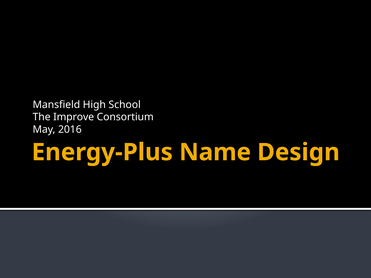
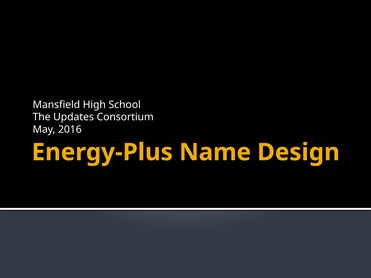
Improve: Improve -> Updates
